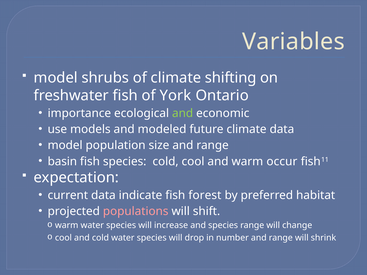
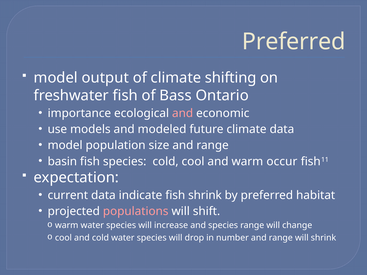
Variables at (294, 42): Variables -> Preferred
shrubs: shrubs -> output
York: York -> Bass
and at (183, 113) colour: light green -> pink
fish forest: forest -> shrink
